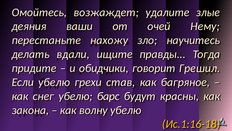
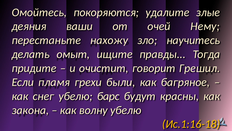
возжаждет: возжаждет -> покоряются
вдали: вдали -> омыт
обидчики: обидчики -> очистит
Если убелю: убелю -> пламя
став: став -> были
